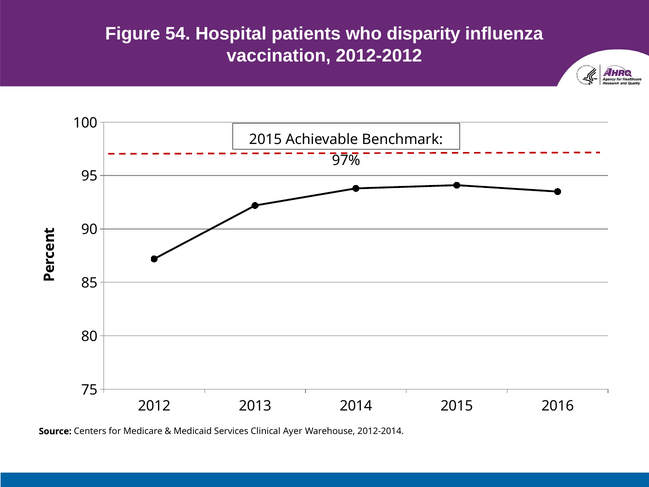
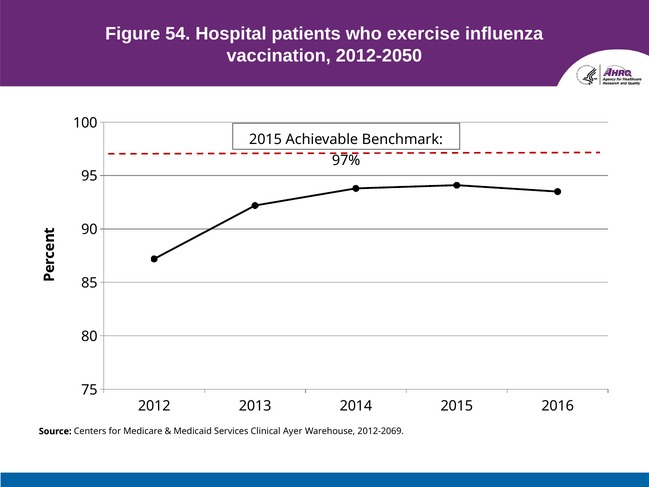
disparity: disparity -> exercise
2012-2012: 2012-2012 -> 2012-2050
2012-2014: 2012-2014 -> 2012-2069
